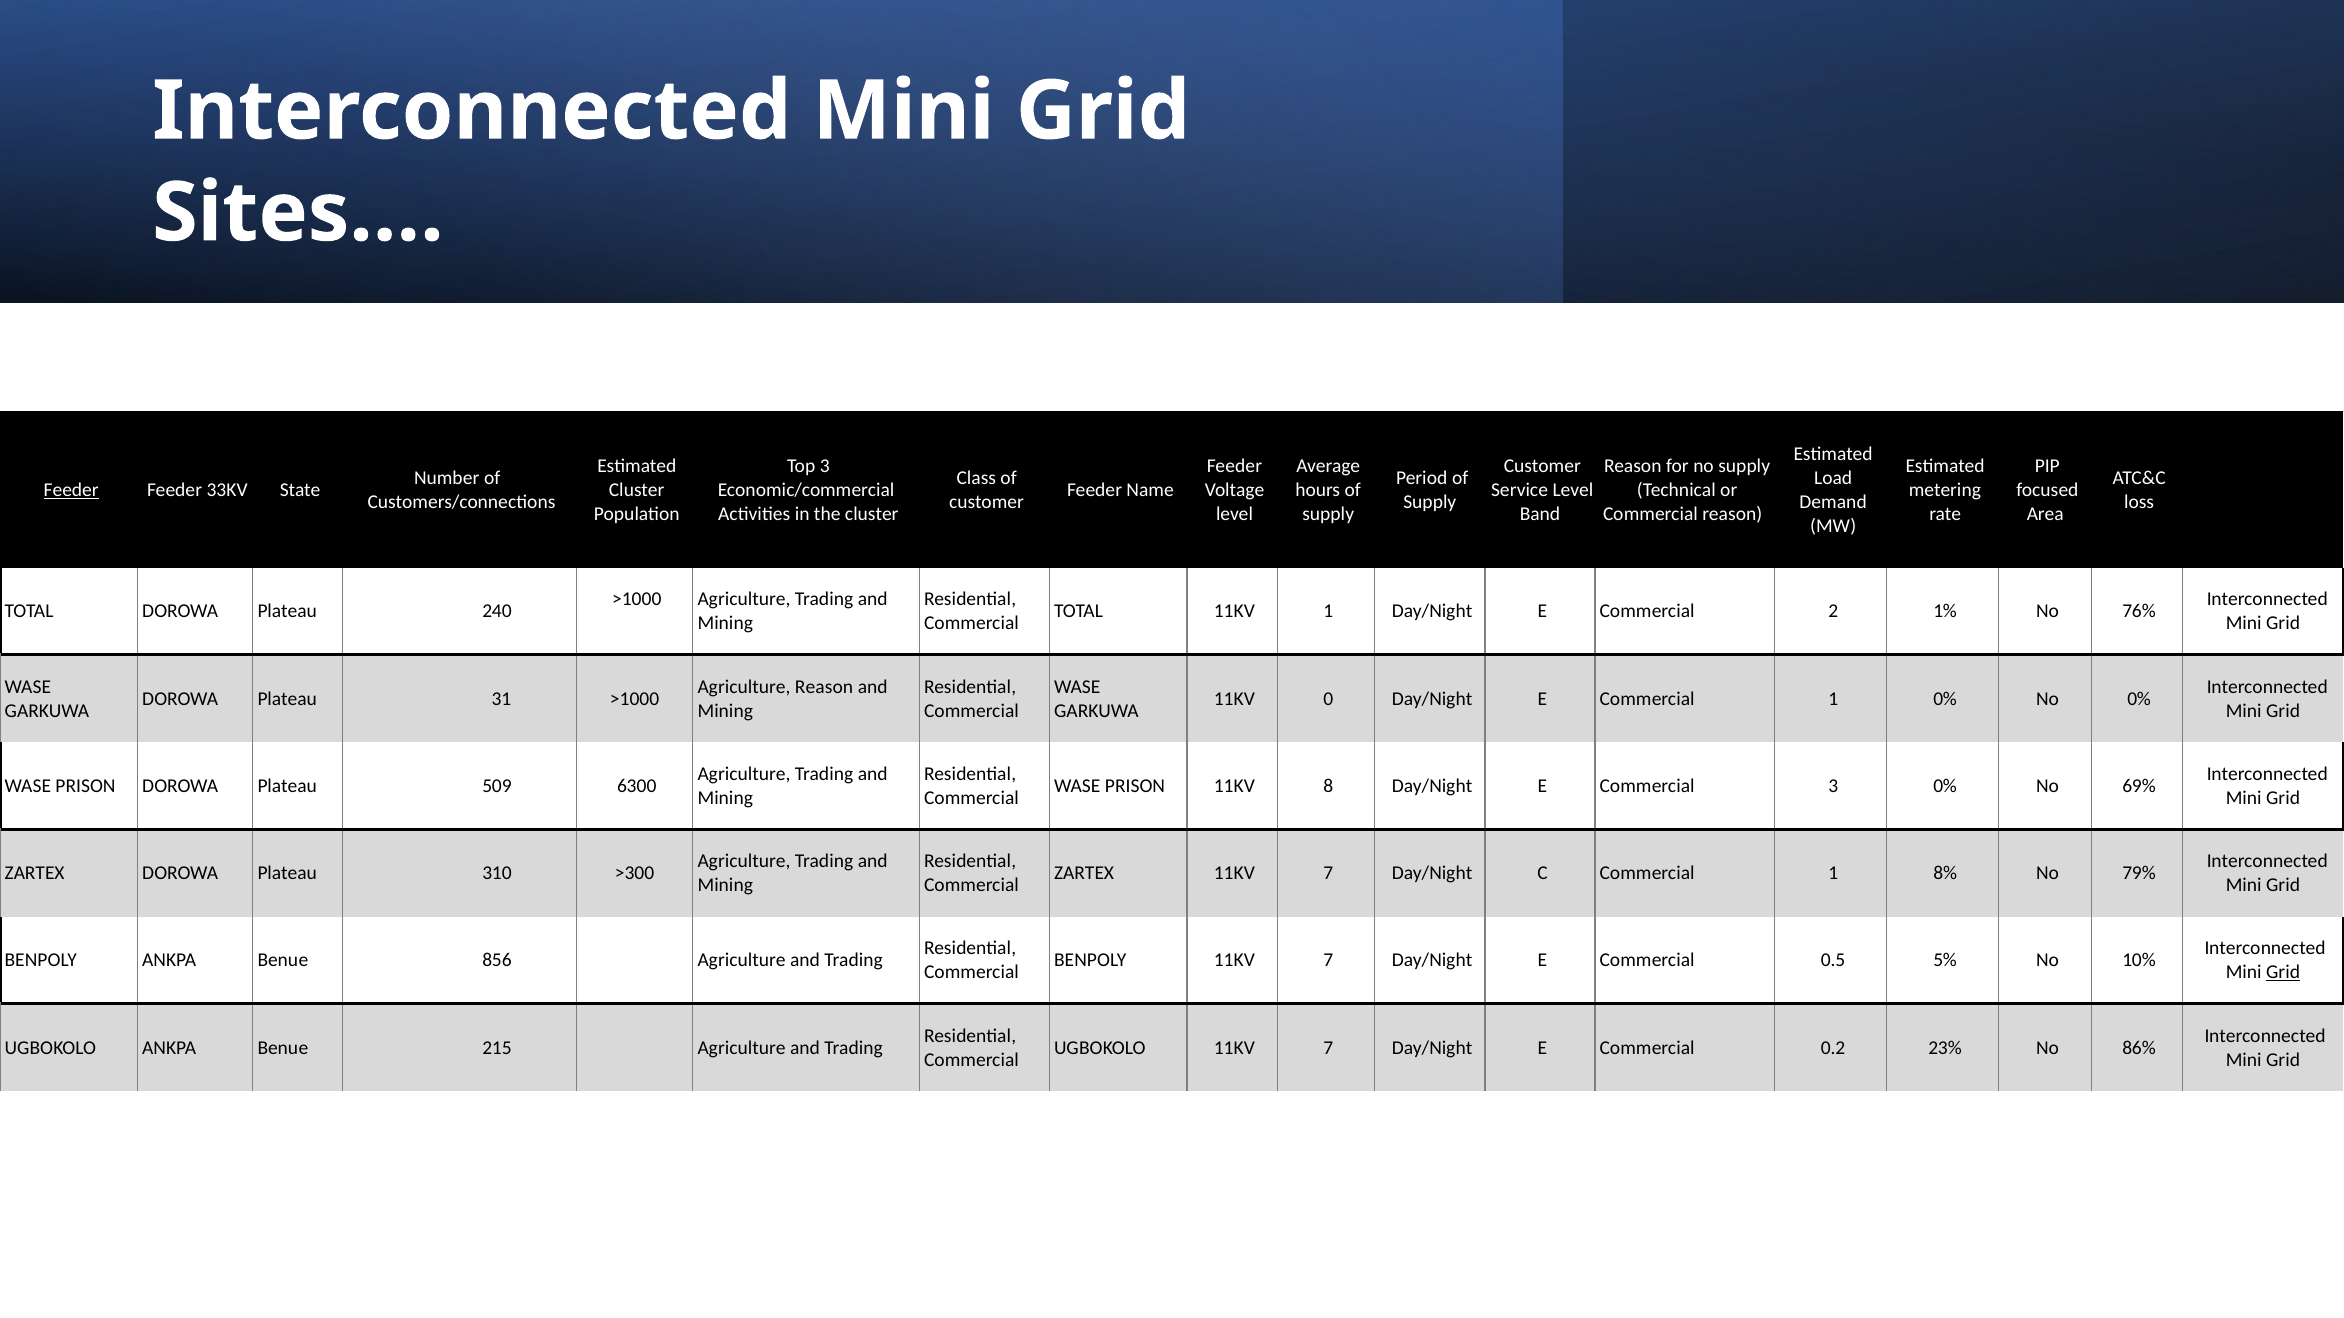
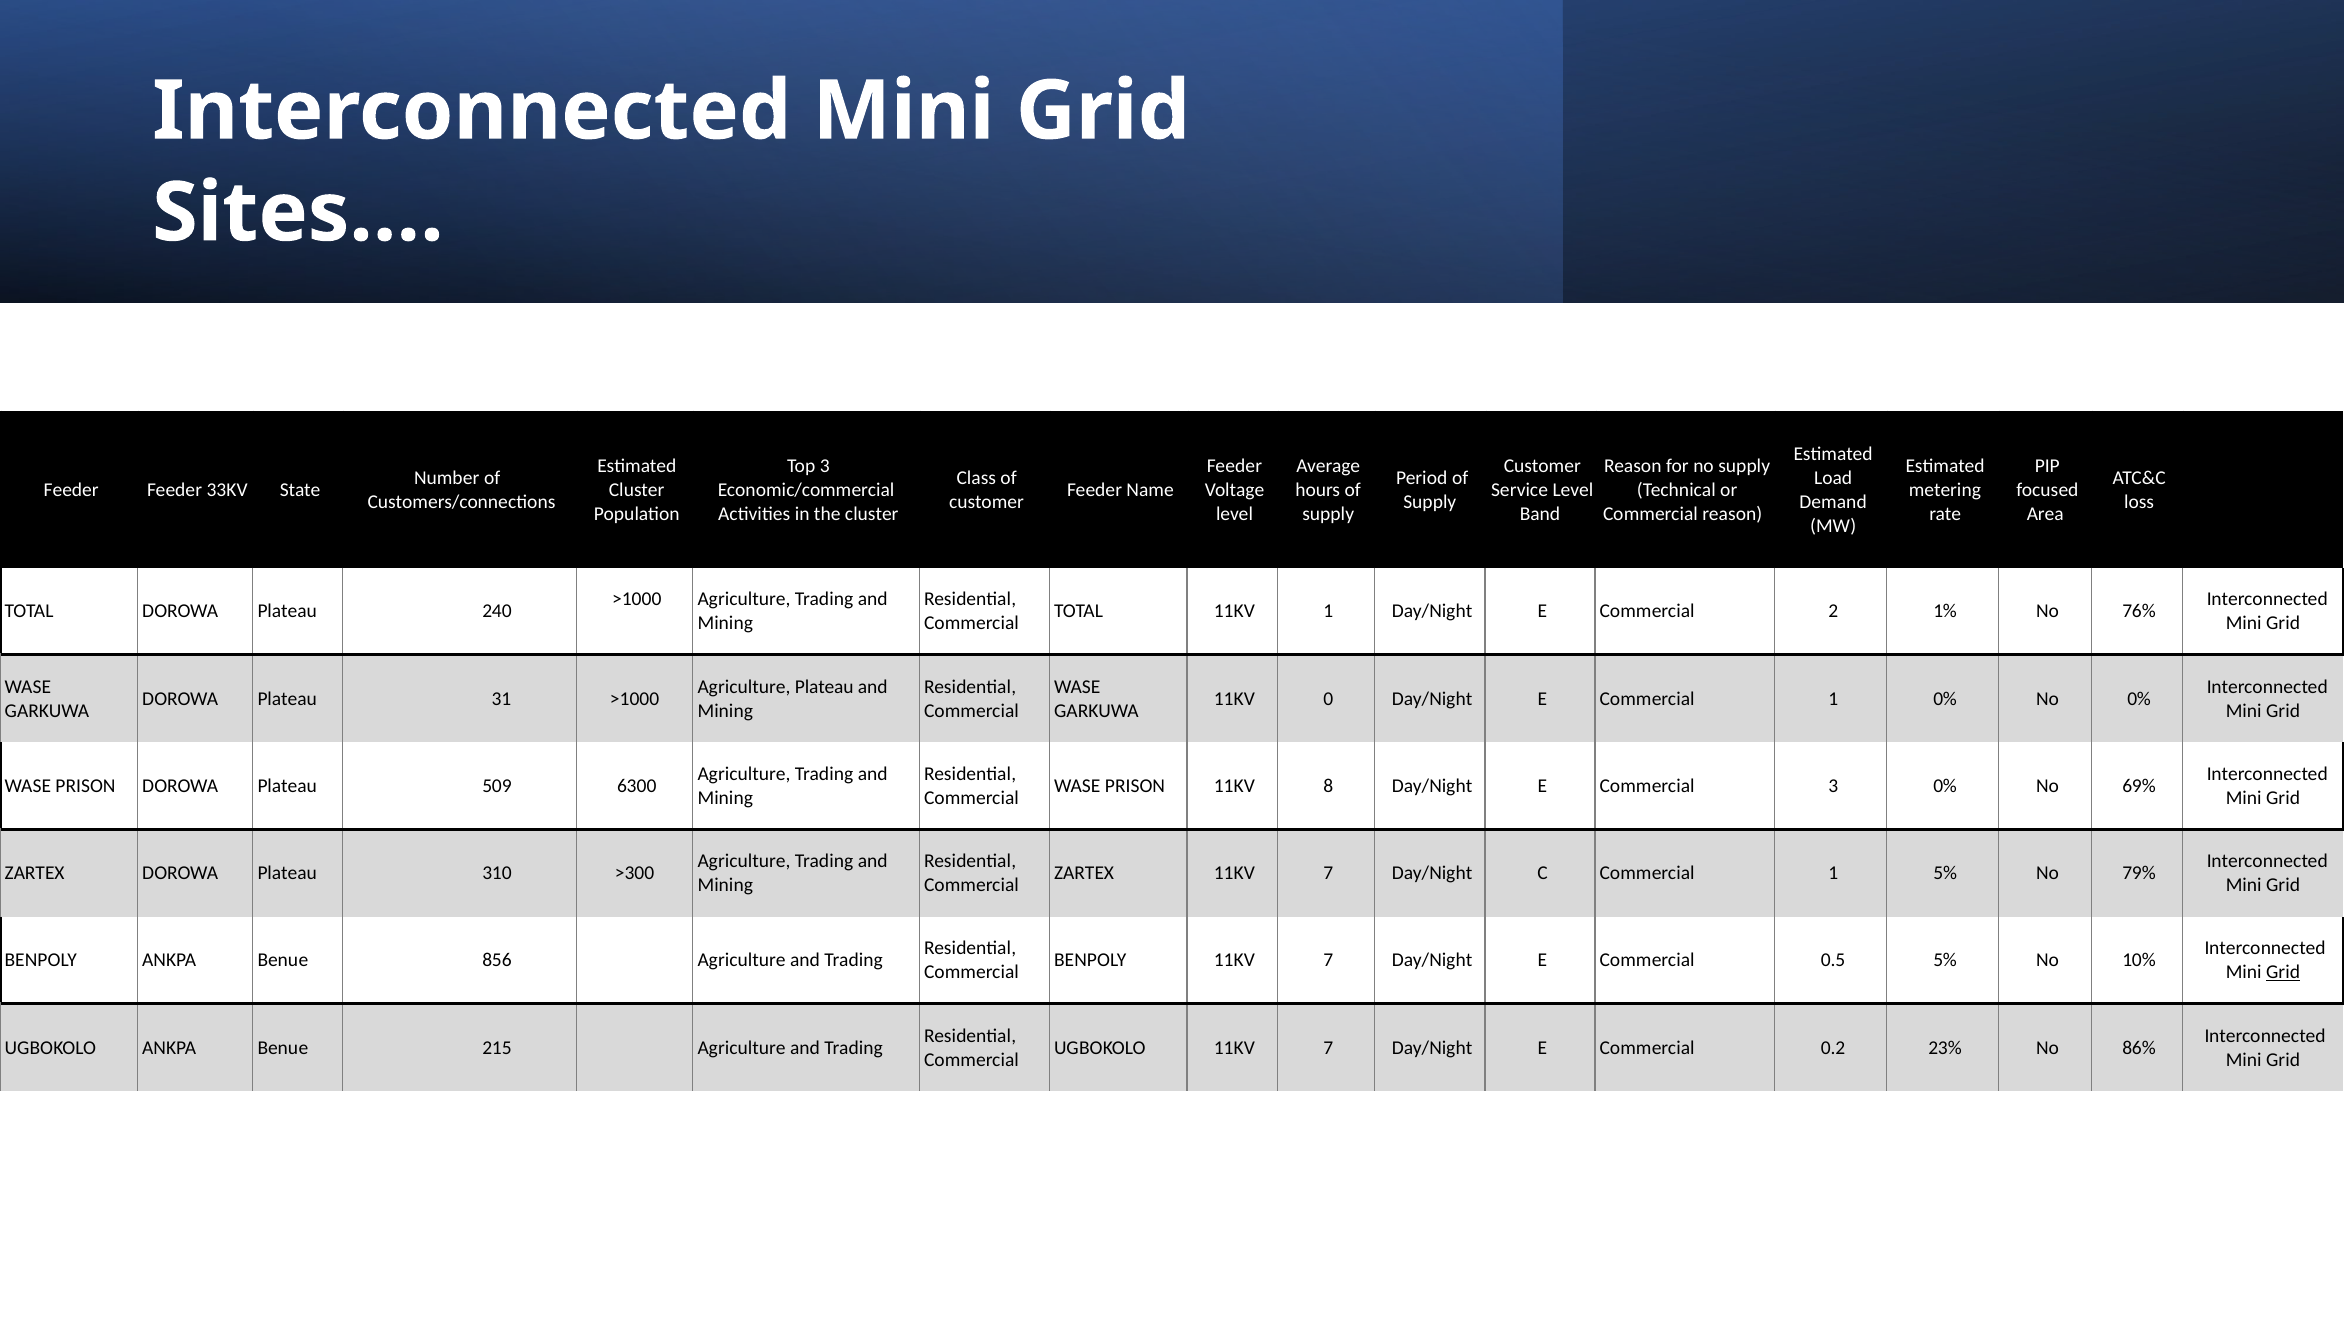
Feeder at (71, 490) underline: present -> none
Agriculture Reason: Reason -> Plateau
1 8%: 8% -> 5%
